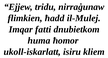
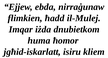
tridu: tridu -> ebda
fatti: fatti -> iżda
ukoll-iskarlatt: ukoll-iskarlatt -> jgħid-iskarlatt
